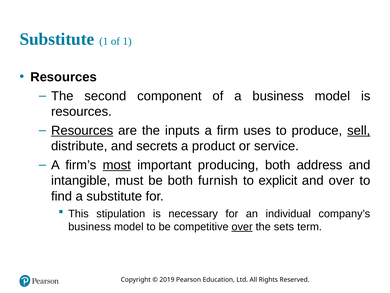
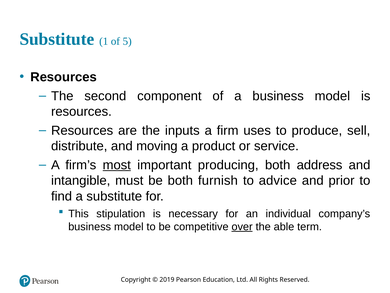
of 1: 1 -> 5
Resources at (82, 130) underline: present -> none
sell underline: present -> none
secrets: secrets -> moving
explicit: explicit -> advice
and over: over -> prior
sets: sets -> able
